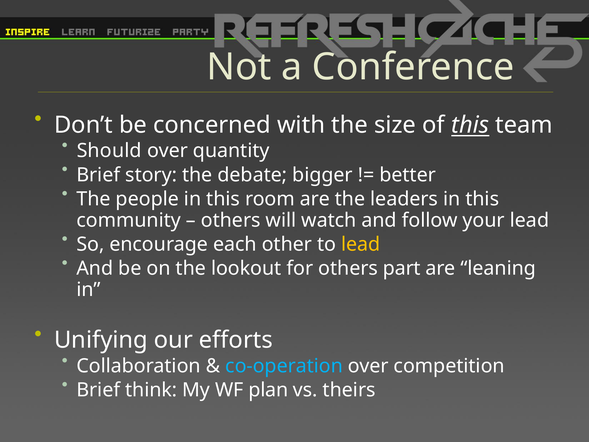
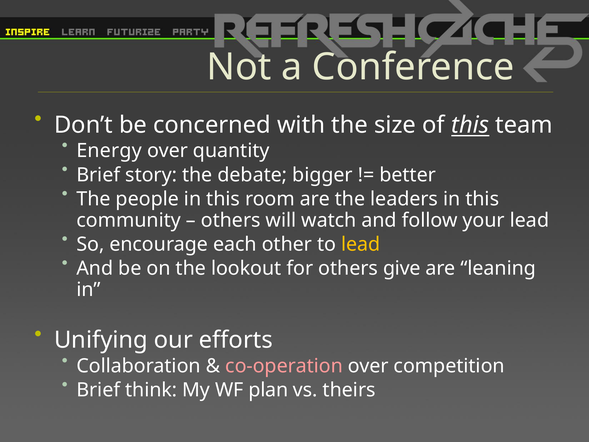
Should: Should -> Energy
part: part -> give
co-operation colour: light blue -> pink
